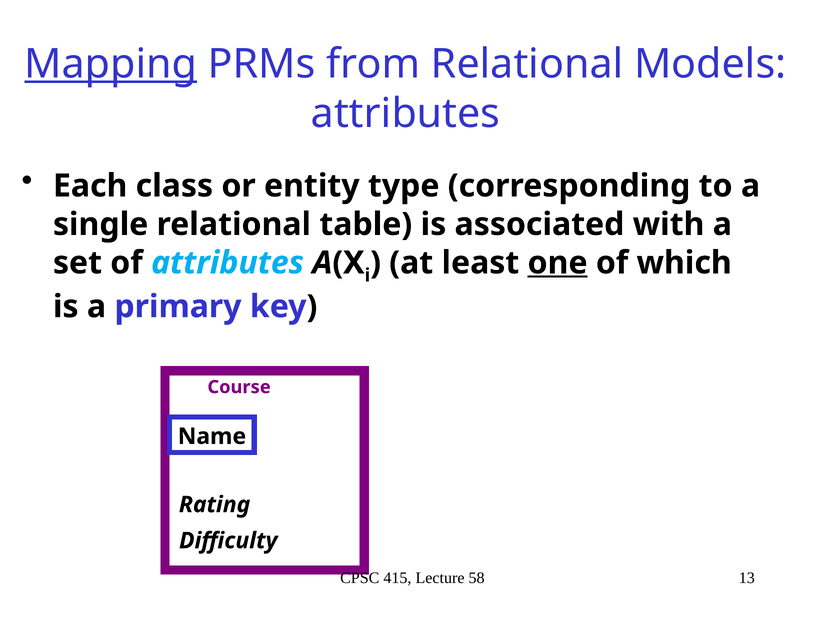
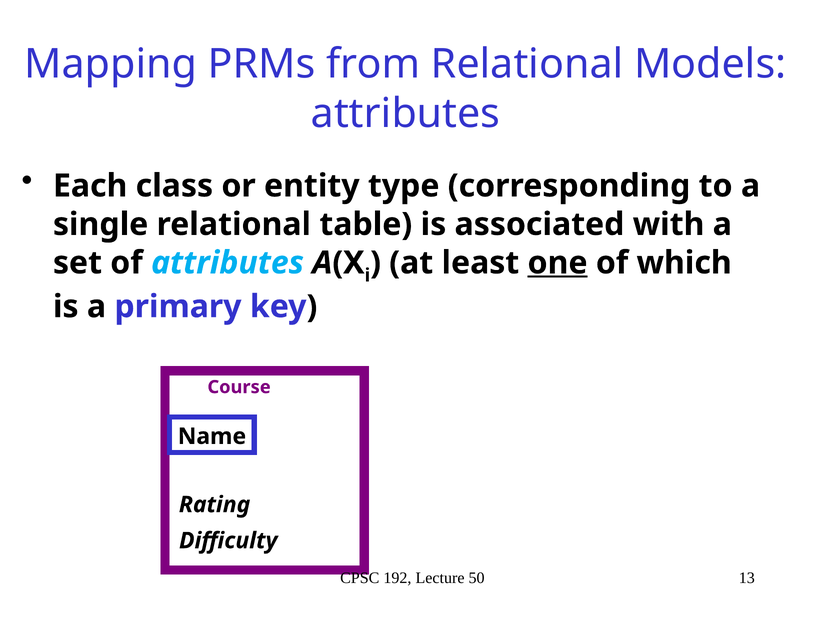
Mapping underline: present -> none
415: 415 -> 192
58: 58 -> 50
